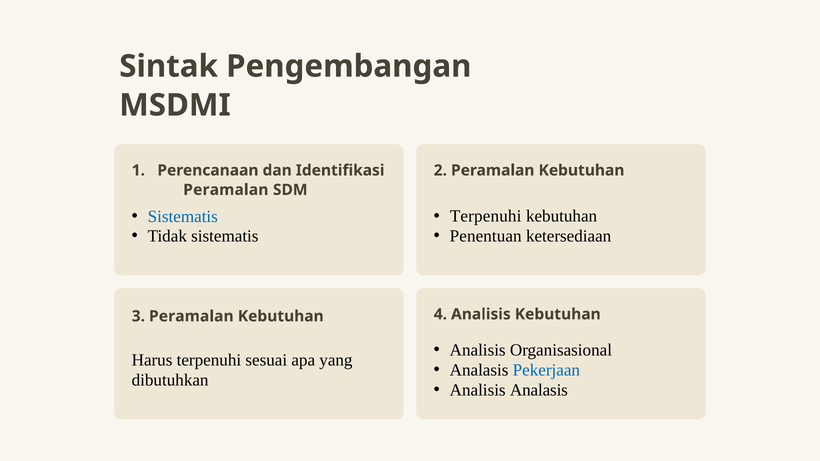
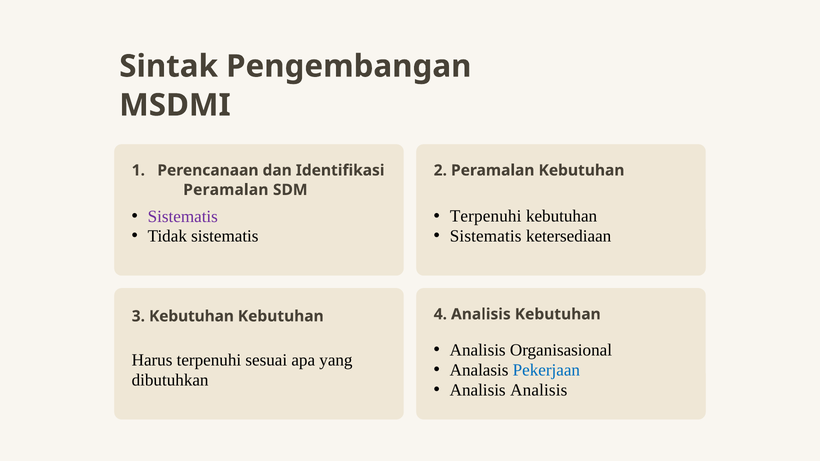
Sistematis at (183, 216) colour: blue -> purple
Penentuan at (486, 236): Penentuan -> Sistematis
3 Peramalan: Peramalan -> Kebutuhan
Analisis Analasis: Analasis -> Analisis
